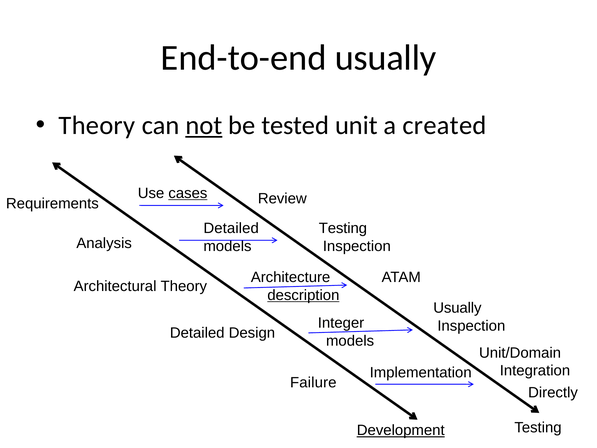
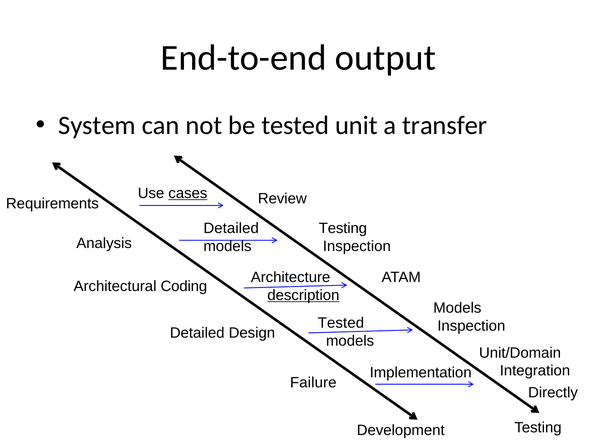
End-to-end usually: usually -> output
Theory at (97, 125): Theory -> System
not underline: present -> none
created: created -> transfer
Architectural Theory: Theory -> Coding
Usually at (457, 308): Usually -> Models
Integer at (341, 323): Integer -> Tested
Development underline: present -> none
